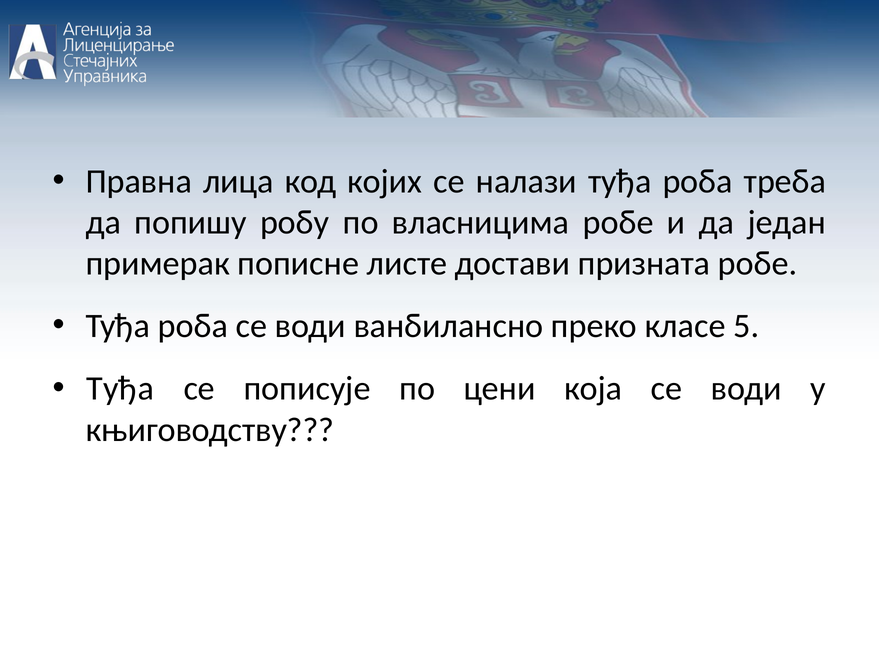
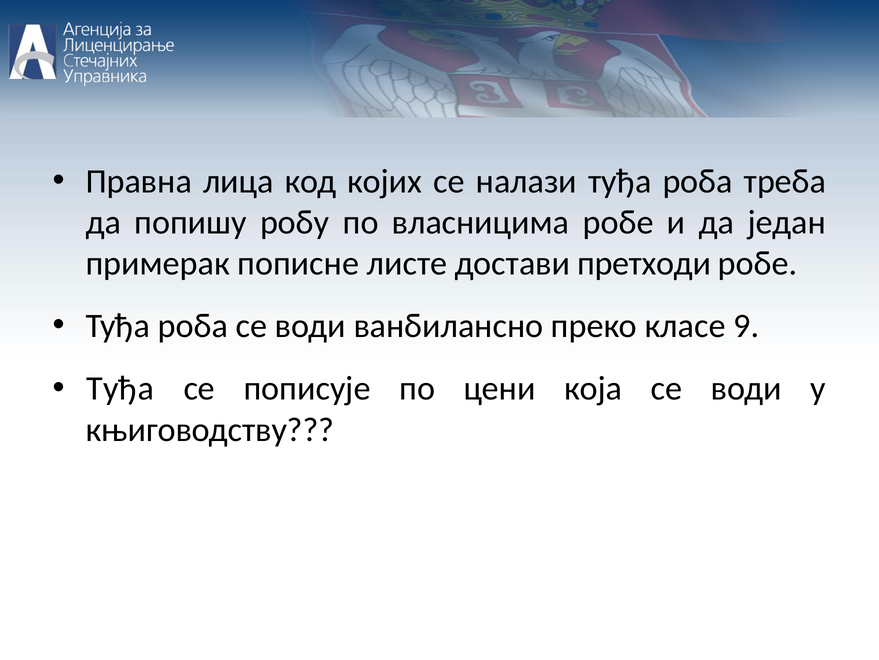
призната: призната -> претходи
5: 5 -> 9
